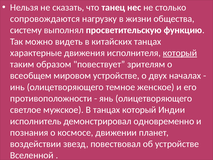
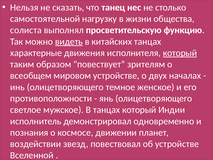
сопровождаются: сопровождаются -> самостоятельной
систему: систему -> солиста
видеть underline: none -> present
